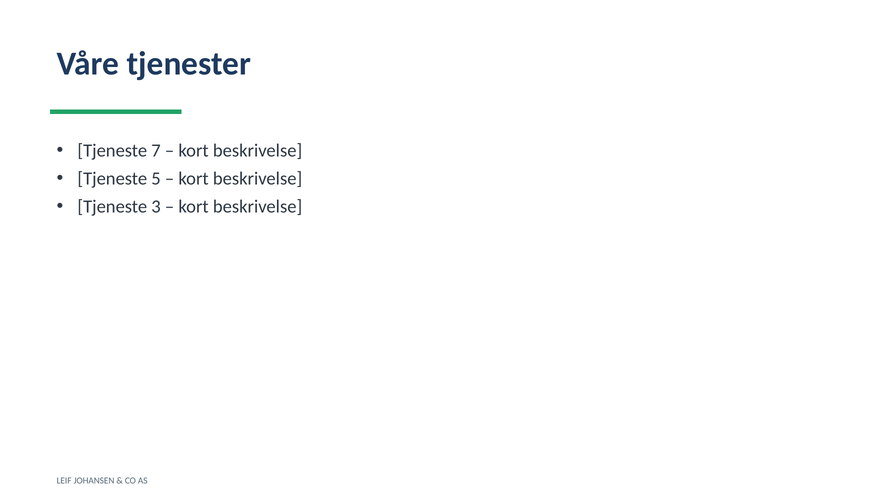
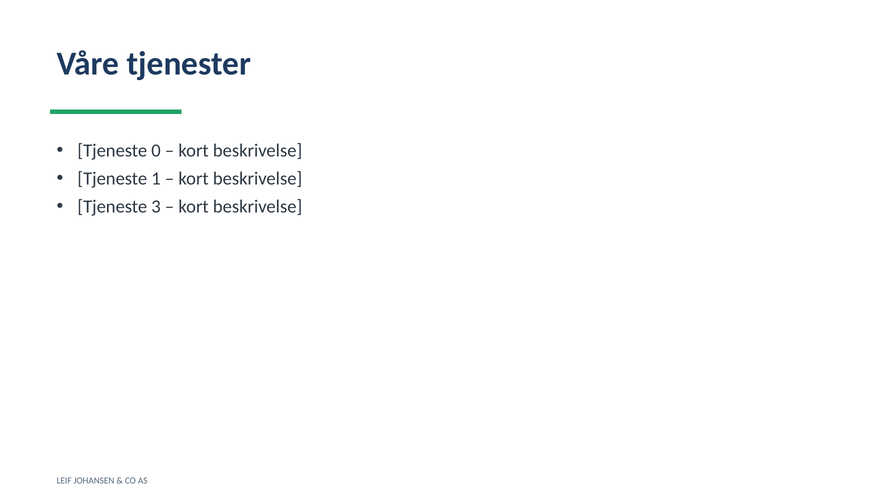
7: 7 -> 0
5: 5 -> 1
